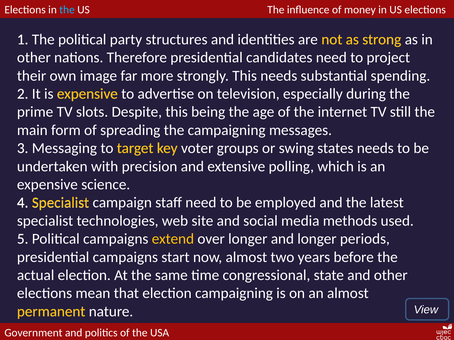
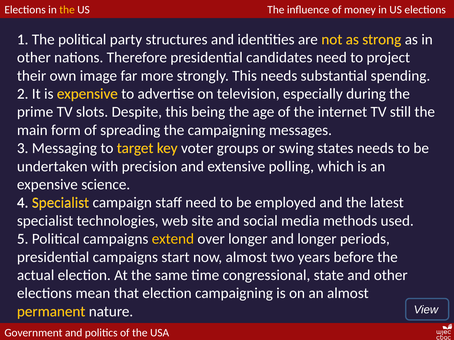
the at (67, 10) colour: light blue -> yellow
